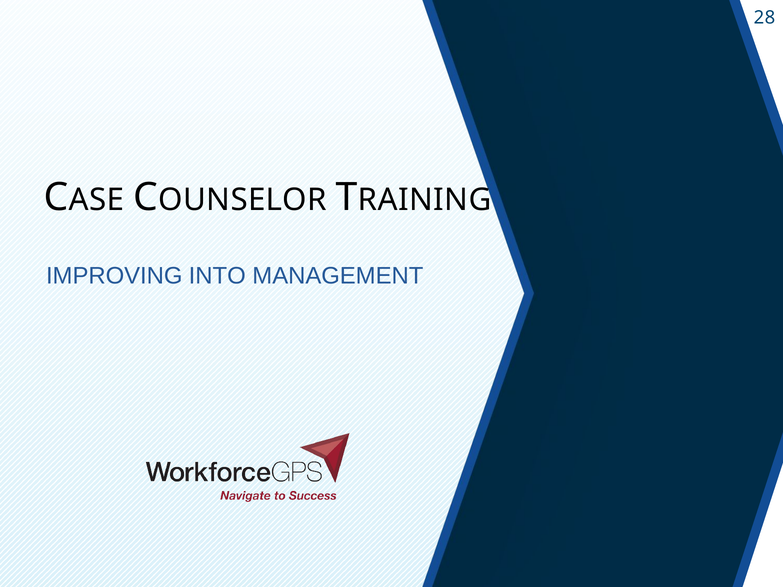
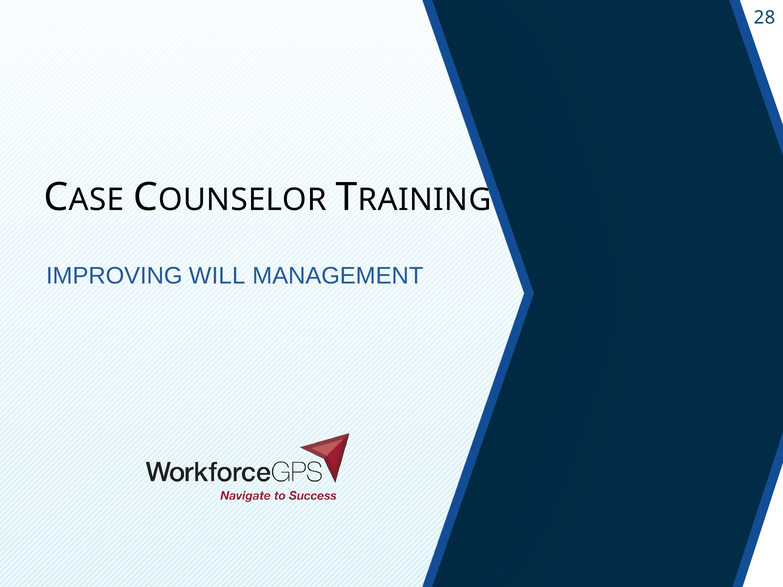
INTO: INTO -> WILL
